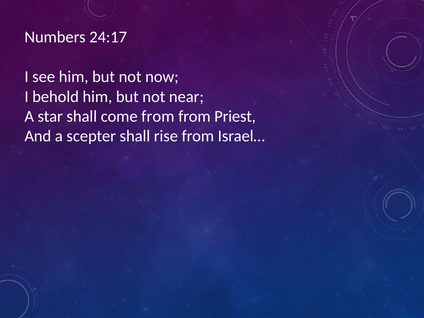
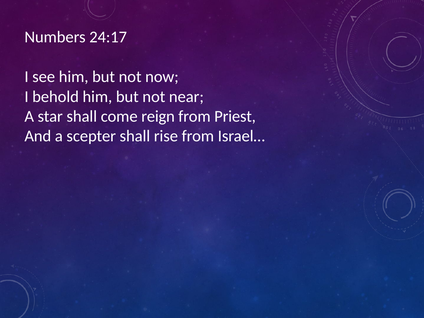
come from: from -> reign
